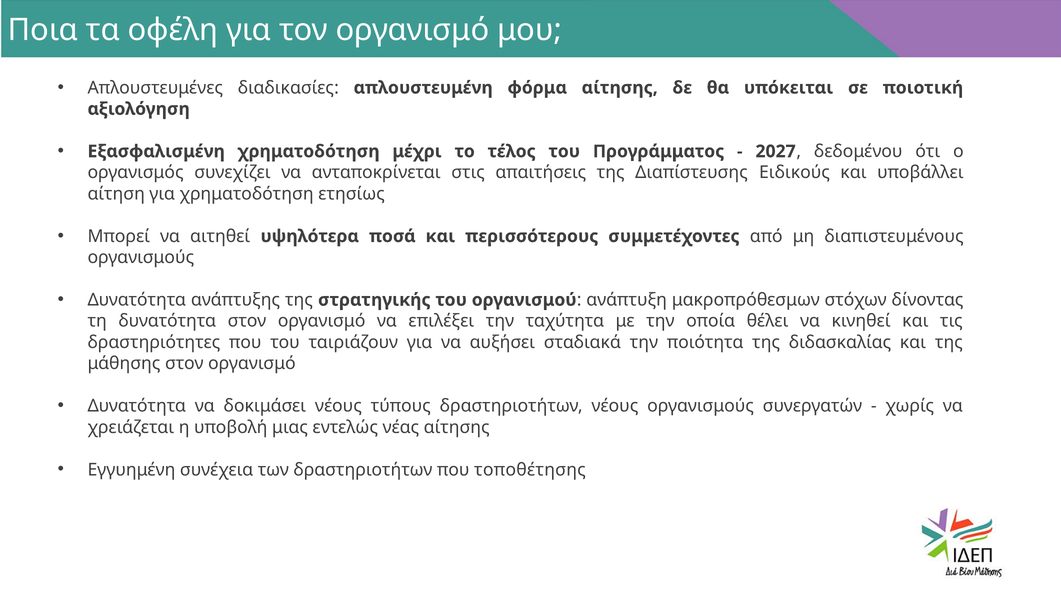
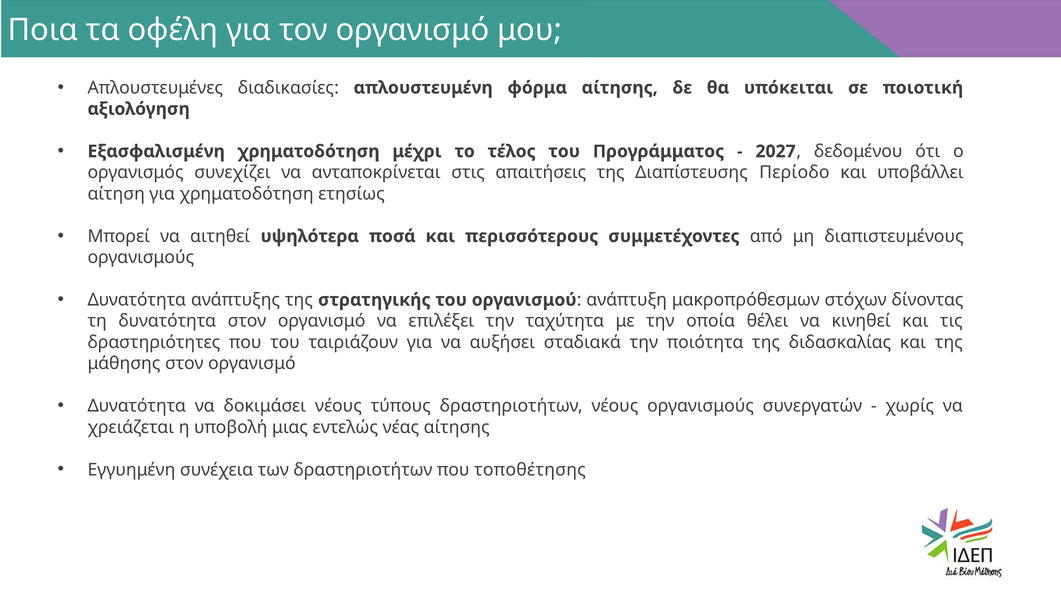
Ειδικούς: Ειδικούς -> Περίοδο
